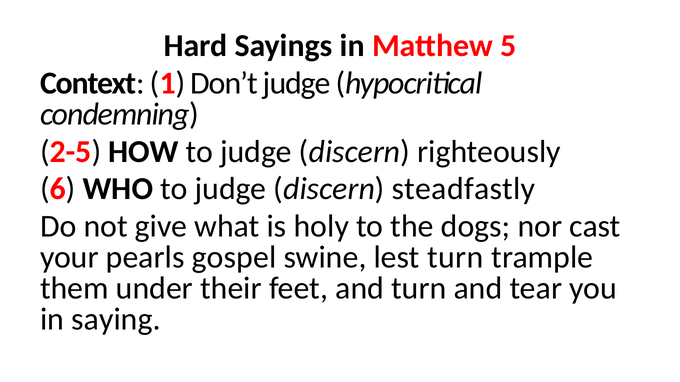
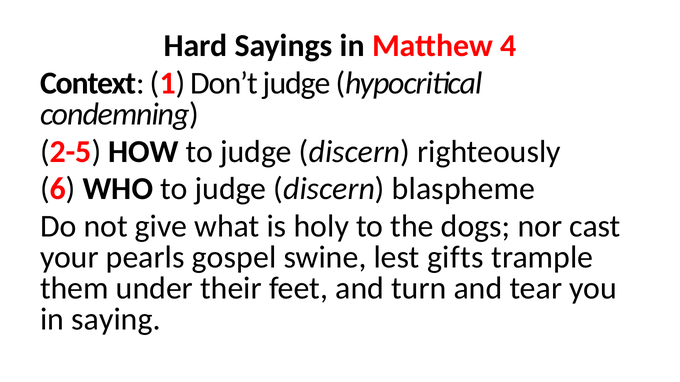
5: 5 -> 4
steadfastly: steadfastly -> blaspheme
lest turn: turn -> gifts
